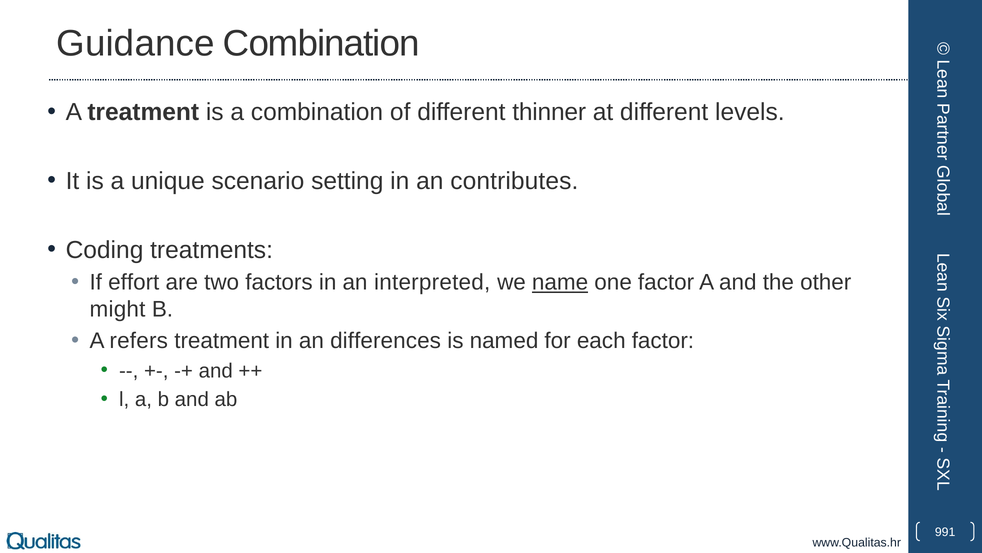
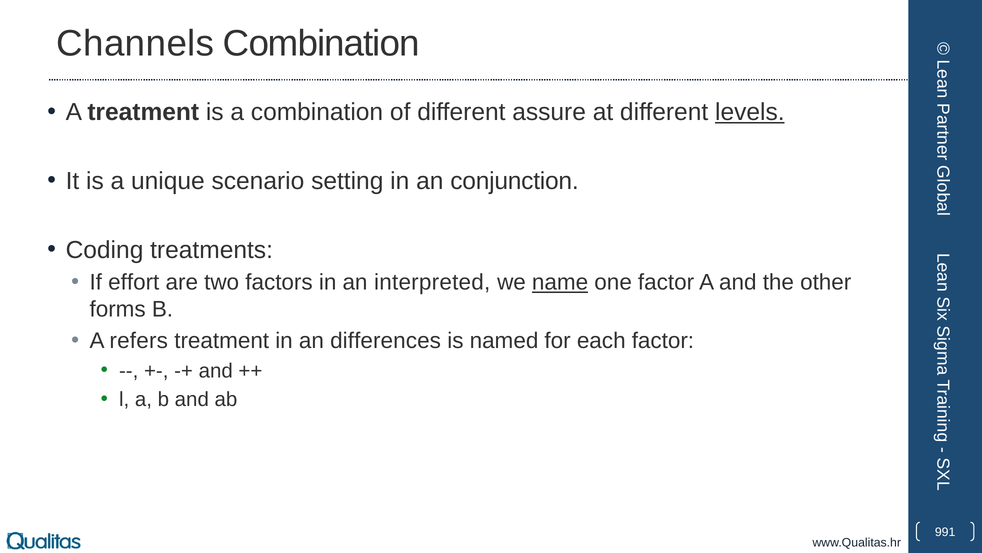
Guidance: Guidance -> Channels
thinner: thinner -> assure
levels underline: none -> present
contributes: contributes -> conjunction
might: might -> forms
